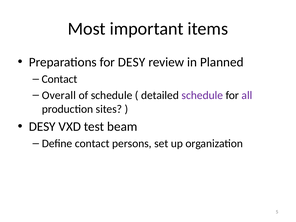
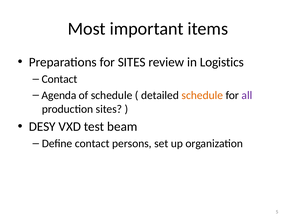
for DESY: DESY -> SITES
Planned: Planned -> Logistics
Overall: Overall -> Agenda
schedule at (202, 95) colour: purple -> orange
